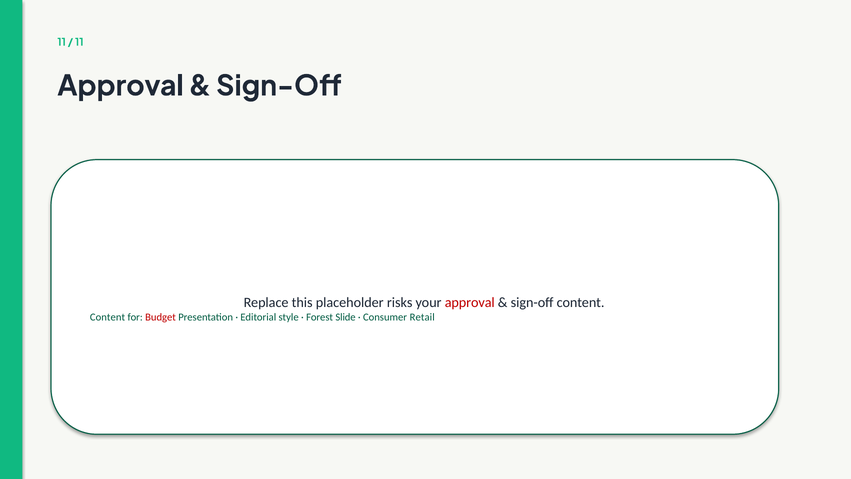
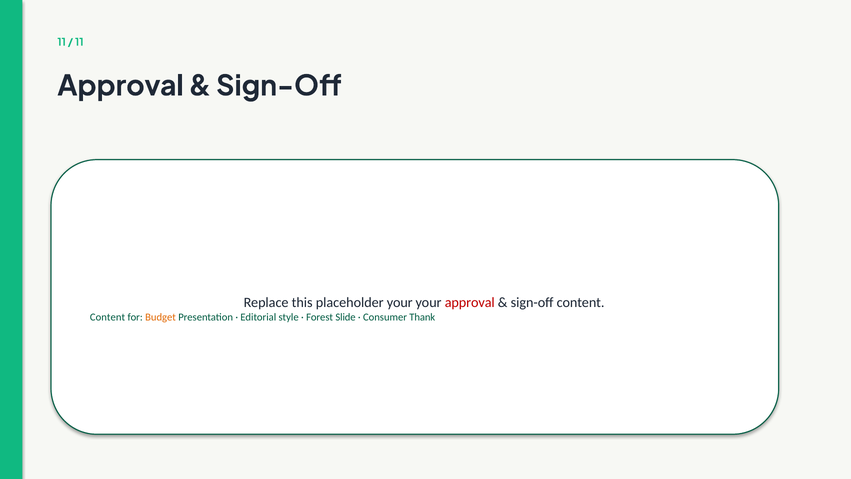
placeholder risks: risks -> your
Budget colour: red -> orange
Retail: Retail -> Thank
